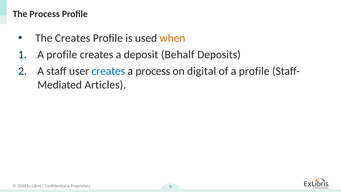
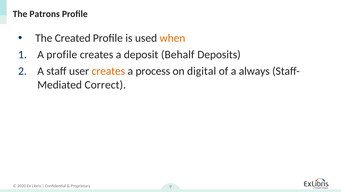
The Process: Process -> Patrons
The Creates: Creates -> Created
creates at (108, 71) colour: blue -> orange
of a profile: profile -> always
Articles: Articles -> Correct
